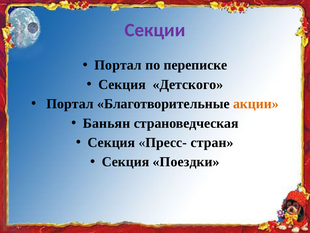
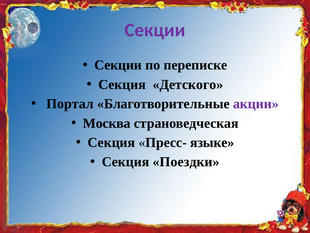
Портал at (118, 65): Портал -> Секции
акции colour: orange -> purple
Баньян: Баньян -> Москва
стран: стран -> языке
